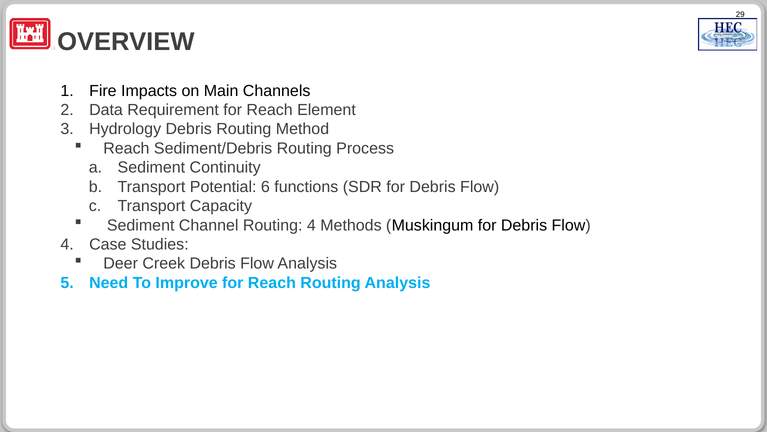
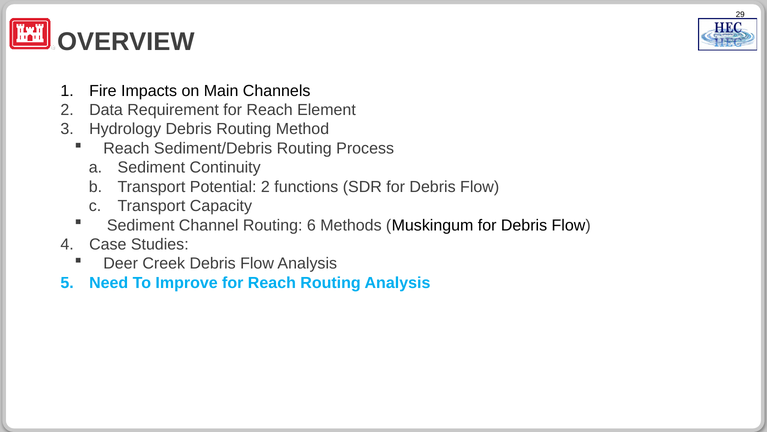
Potential 6: 6 -> 2
Routing 4: 4 -> 6
